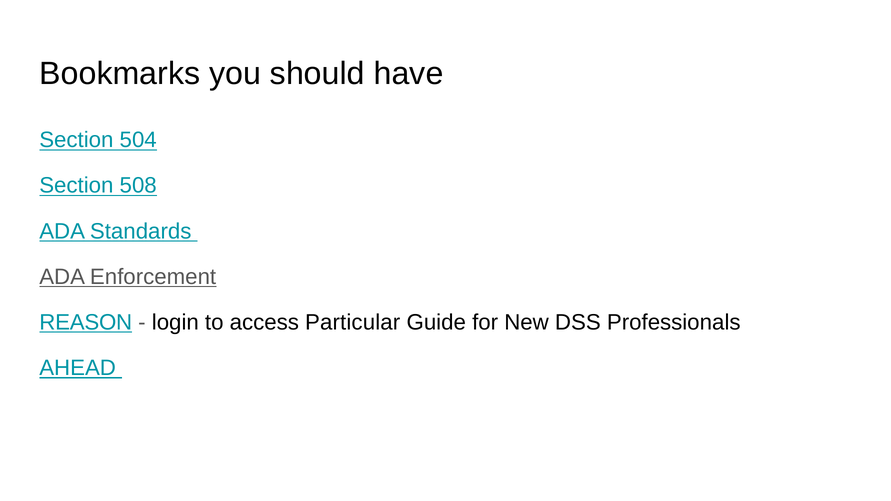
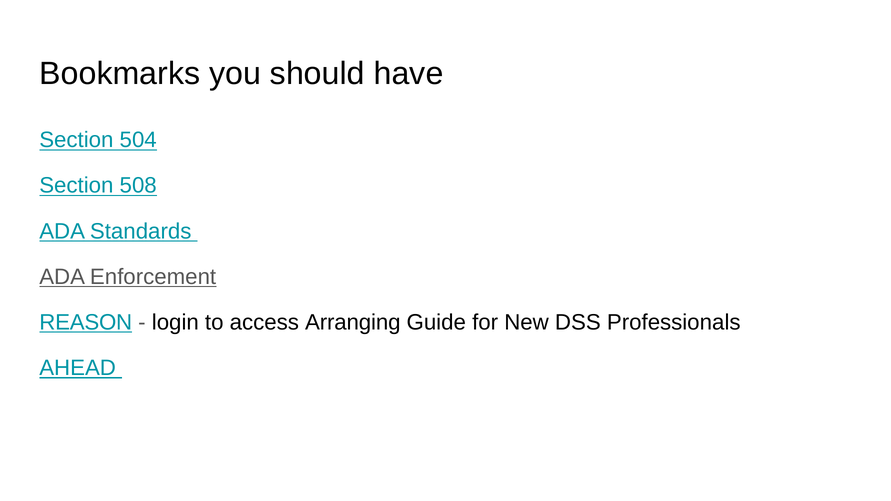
Particular: Particular -> Arranging
